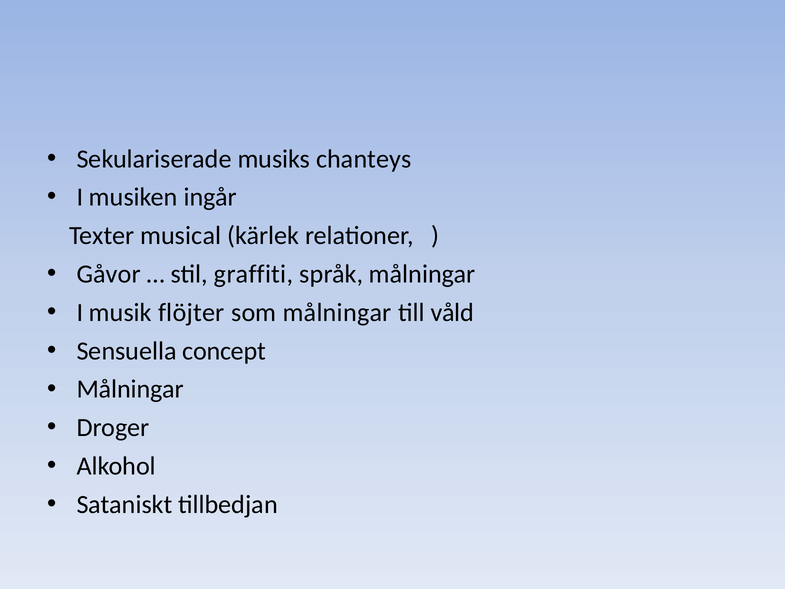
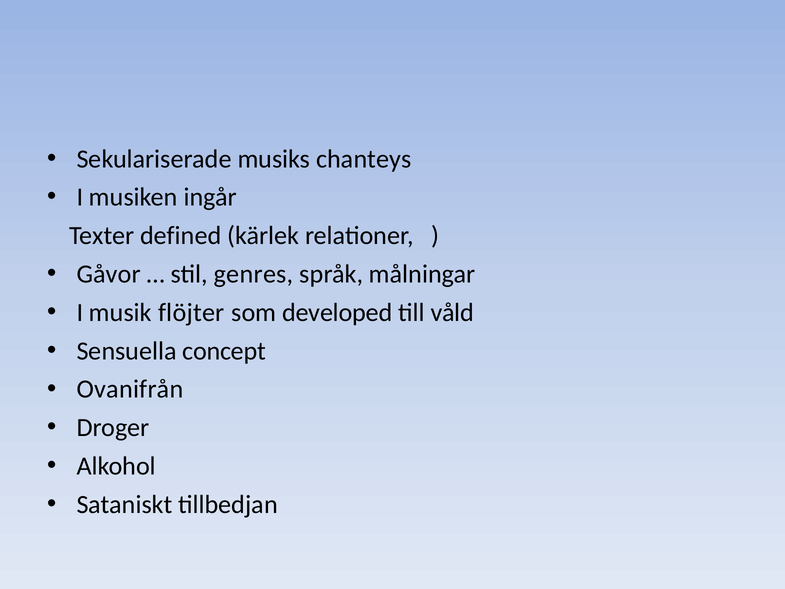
musical: musical -> defined
graffiti: graffiti -> genres
som målningar: målningar -> developed
Målningar at (130, 389): Målningar -> Ovanifrån
